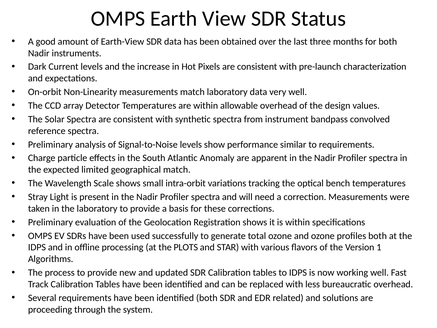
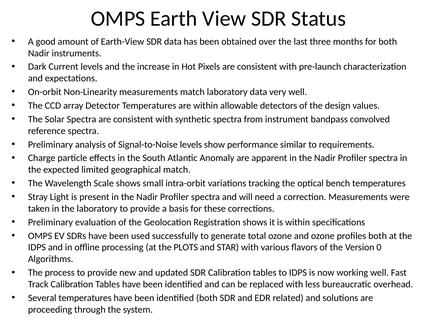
allowable overhead: overhead -> detectors
1: 1 -> 0
Several requirements: requirements -> temperatures
